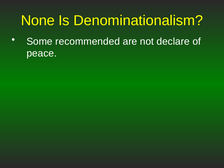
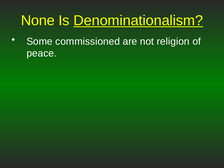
Denominationalism underline: none -> present
recommended: recommended -> commissioned
declare: declare -> religion
